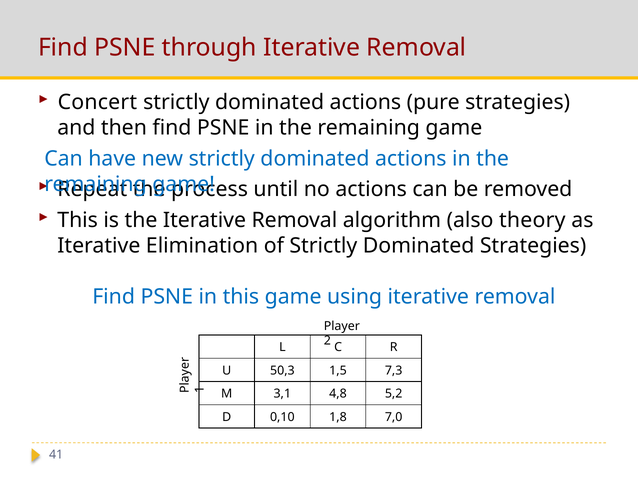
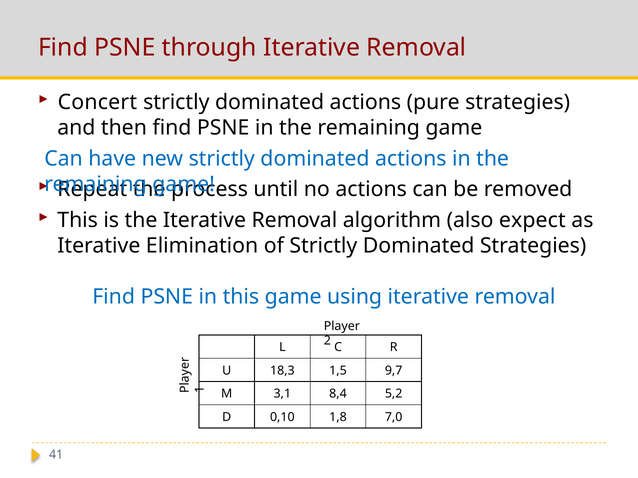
theory: theory -> expect
50,3: 50,3 -> 18,3
7,3: 7,3 -> 9,7
4,8: 4,8 -> 8,4
